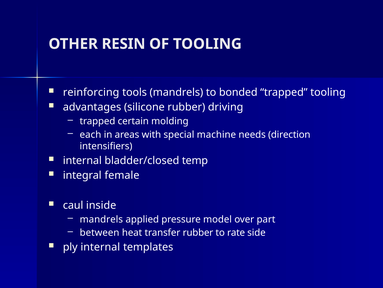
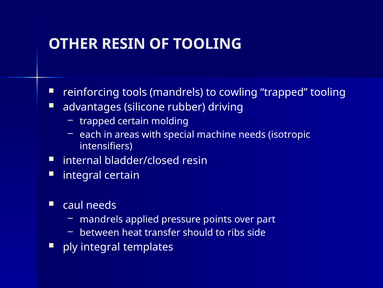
bonded: bonded -> cowling
direction: direction -> isotropic
bladder/closed temp: temp -> resin
integral female: female -> certain
caul inside: inside -> needs
model: model -> points
transfer rubber: rubber -> should
rate: rate -> ribs
ply internal: internal -> integral
